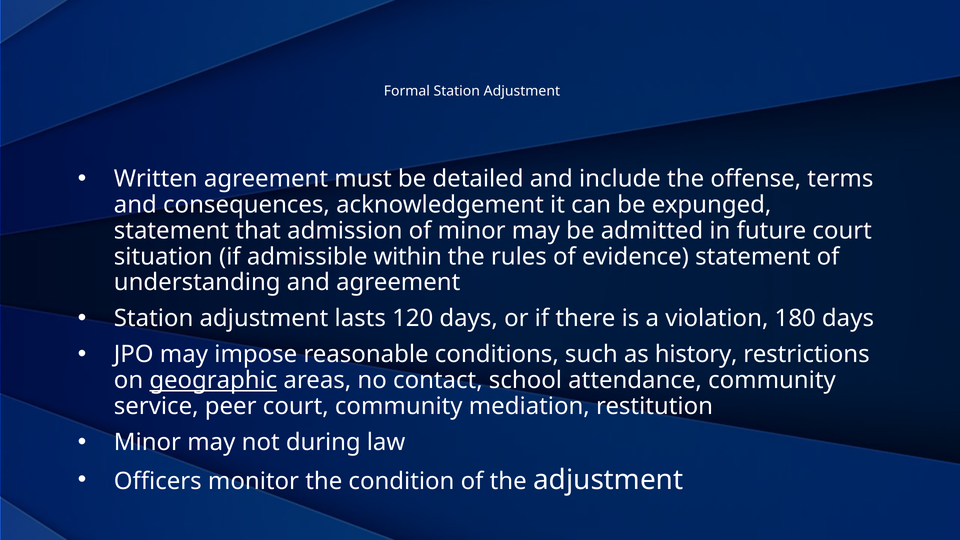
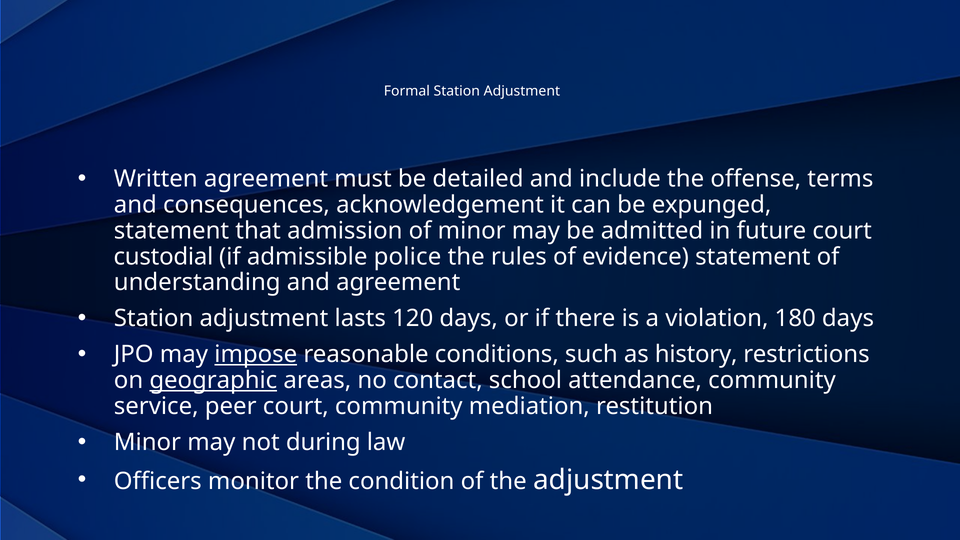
situation: situation -> custodial
within: within -> police
impose underline: none -> present
